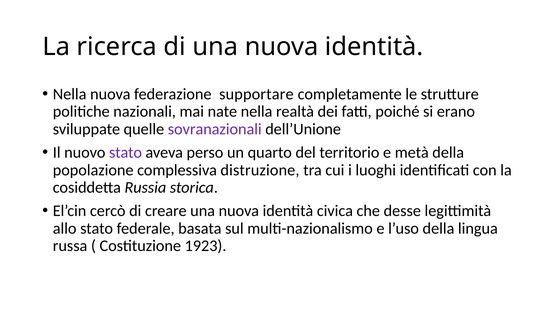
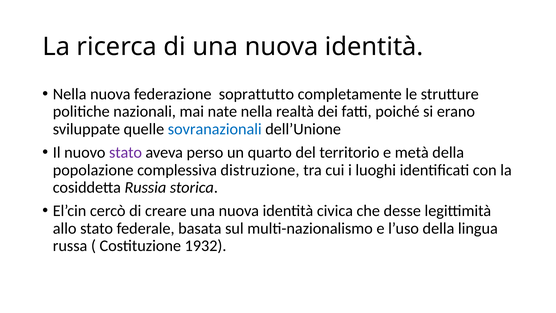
supportare: supportare -> soprattutto
sovranazionali colour: purple -> blue
1923: 1923 -> 1932
